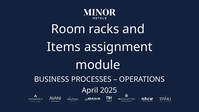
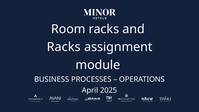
Items at (64, 47): Items -> Racks
